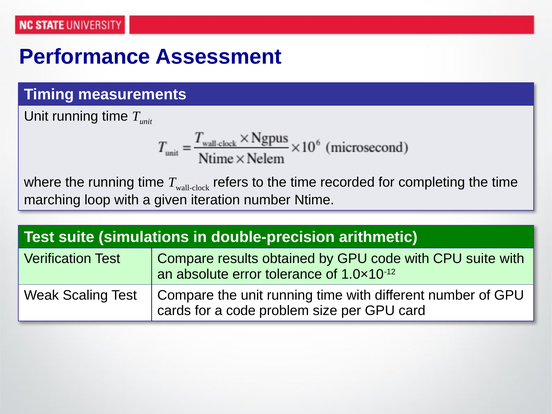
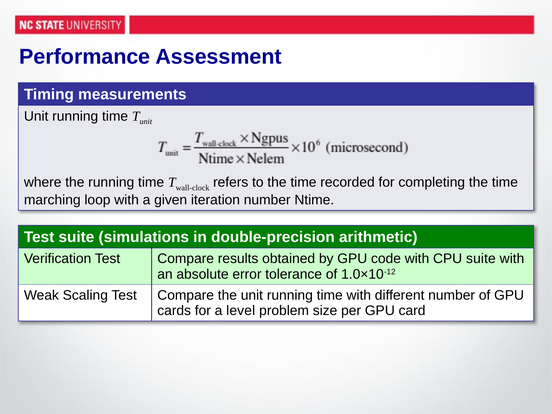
a code: code -> level
